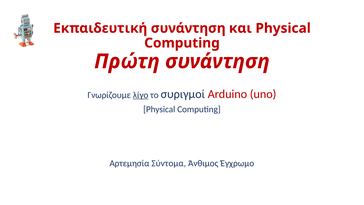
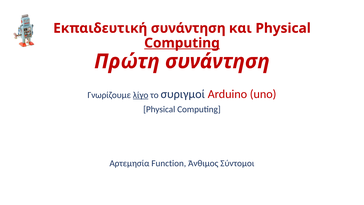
Computing at (182, 43) underline: none -> present
Σύντομα: Σύντομα -> Function
Έγχρωμο: Έγχρωμο -> Σύντομοι
